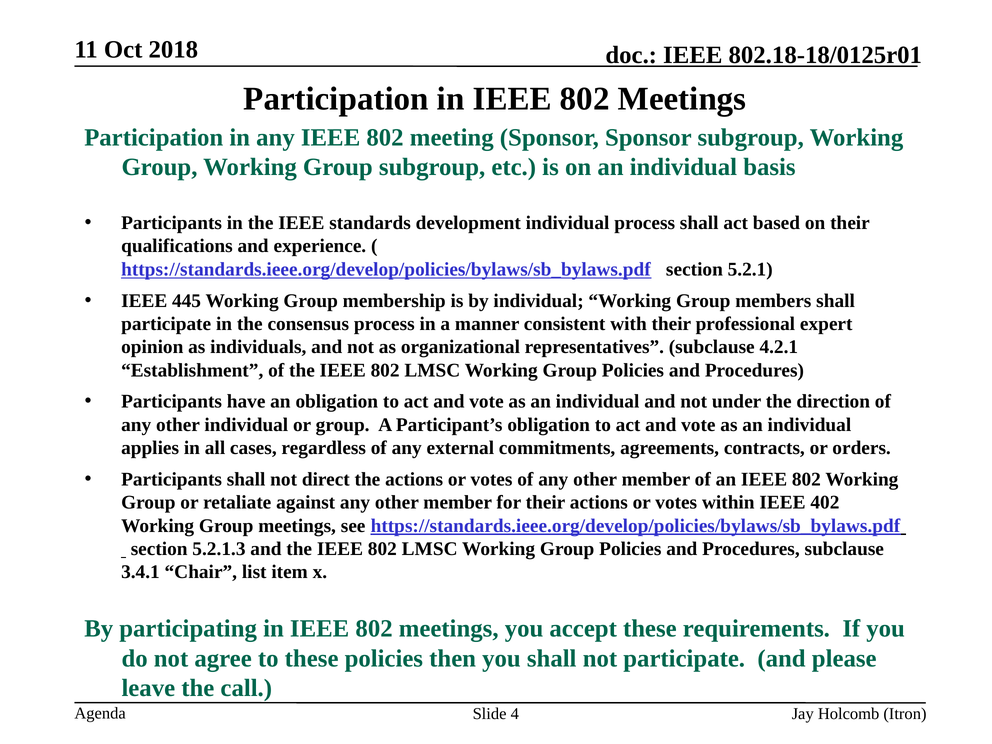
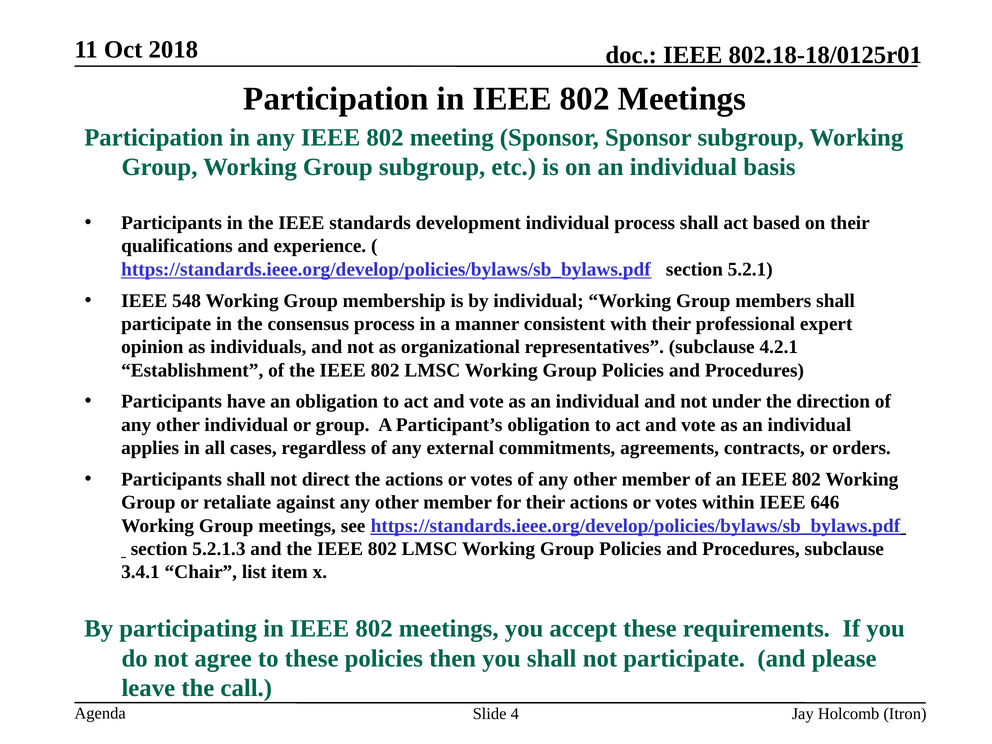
445: 445 -> 548
402: 402 -> 646
